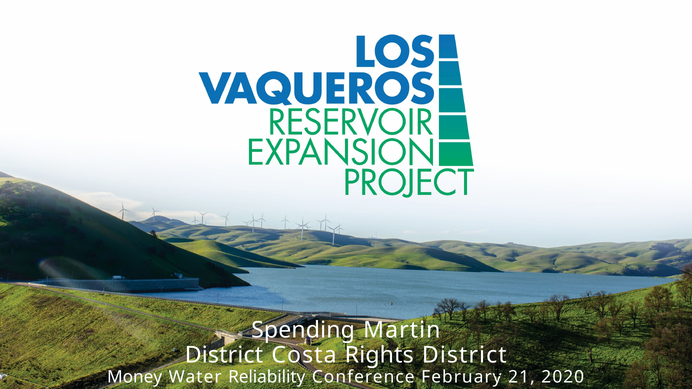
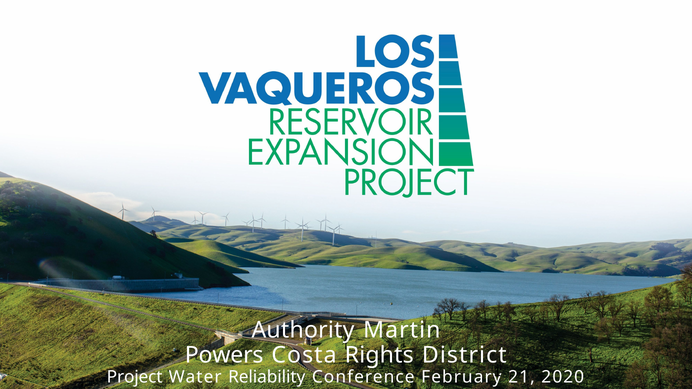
Spending: Spending -> Authority
District at (224, 355): District -> Powers
Money: Money -> Project
